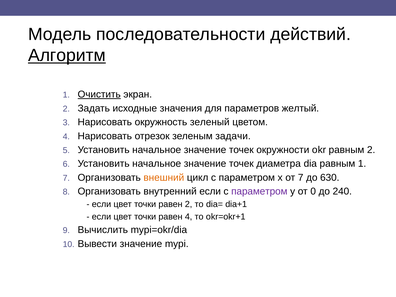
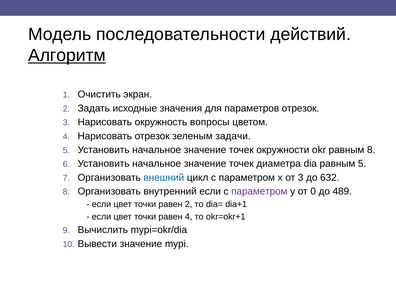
Очистить underline: present -> none
параметров желтый: желтый -> отрезок
зеленый: зеленый -> вопросы
равным 2: 2 -> 8
равным 1: 1 -> 5
внешний colour: orange -> blue
от 7: 7 -> 3
630: 630 -> 632
240: 240 -> 489
